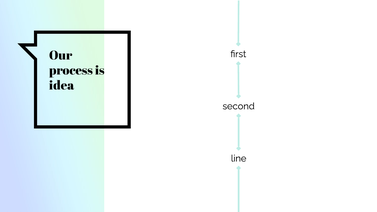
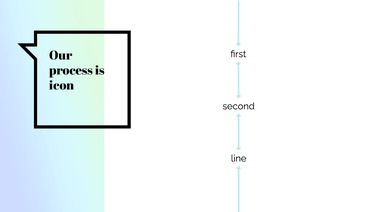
idea: idea -> icon
